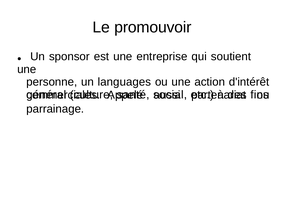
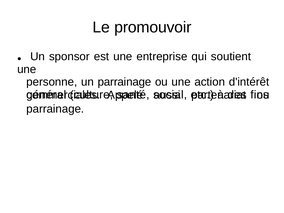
un languages: languages -> parrainage
